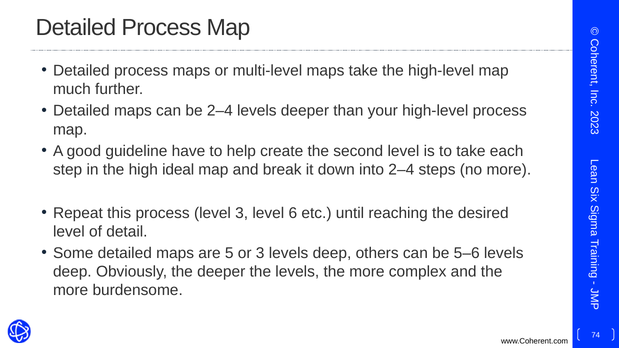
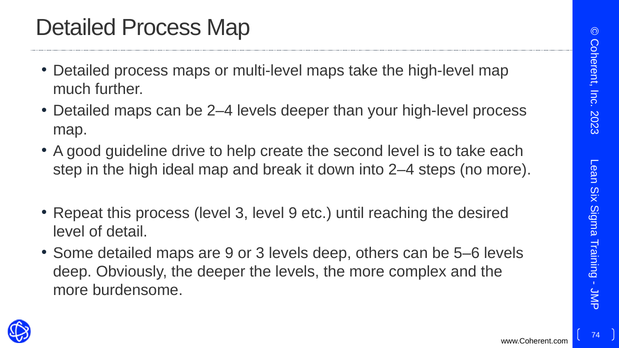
have: have -> drive
level 6: 6 -> 9
are 5: 5 -> 9
